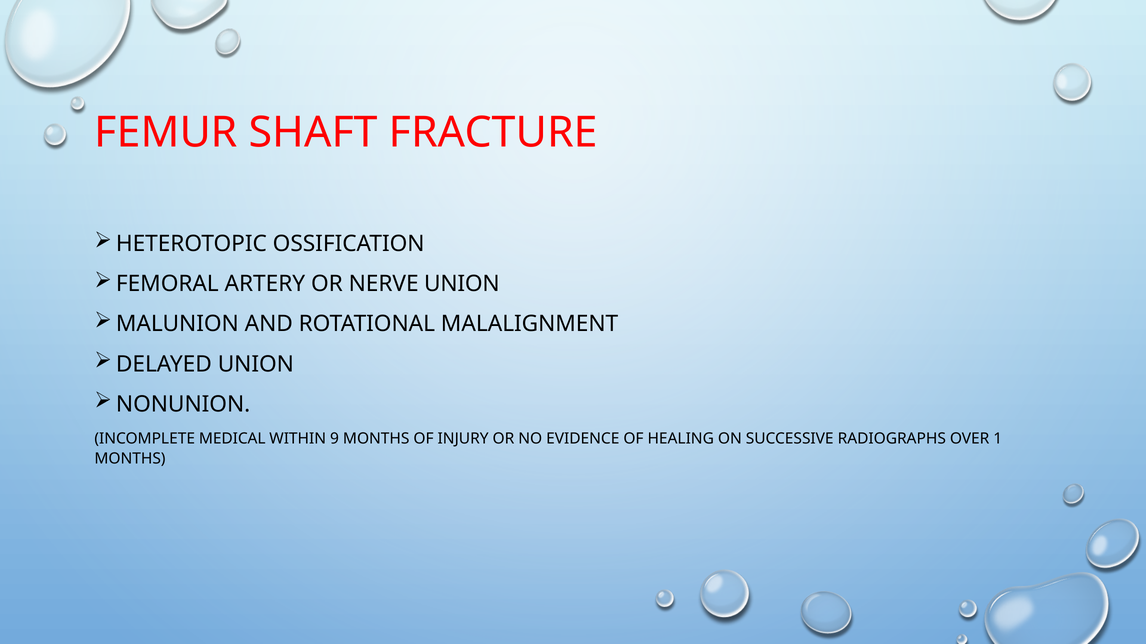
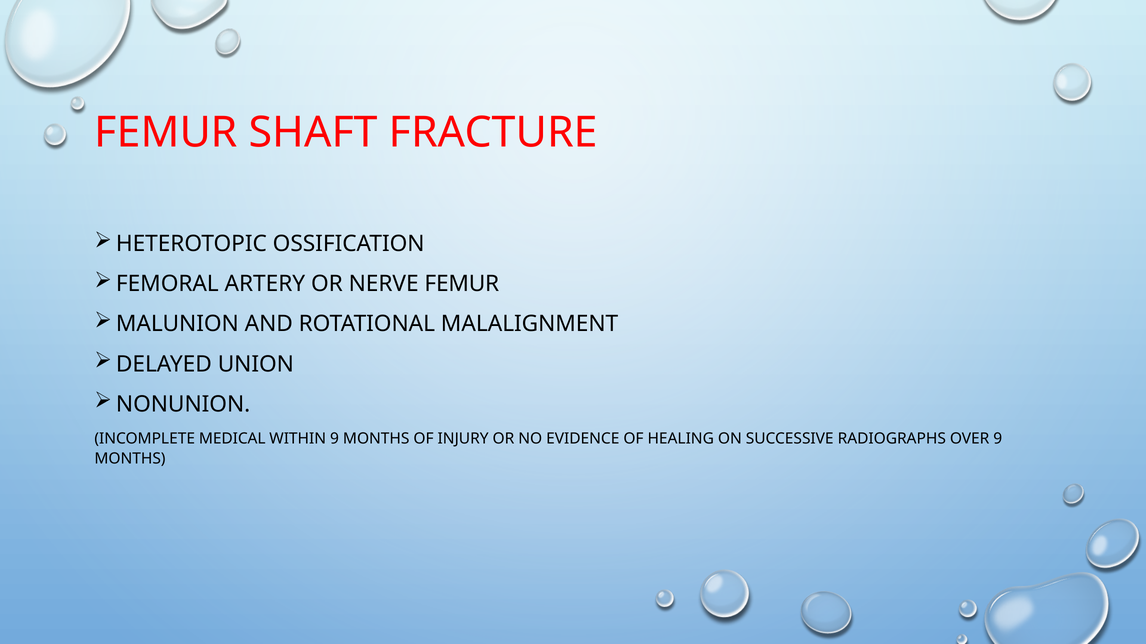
NERVE UNION: UNION -> FEMUR
OVER 1: 1 -> 9
